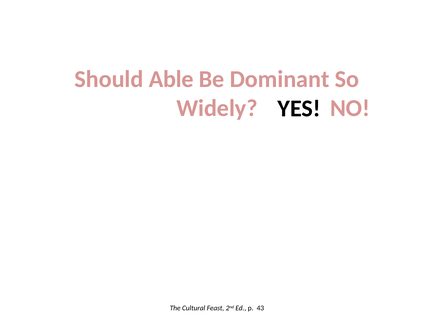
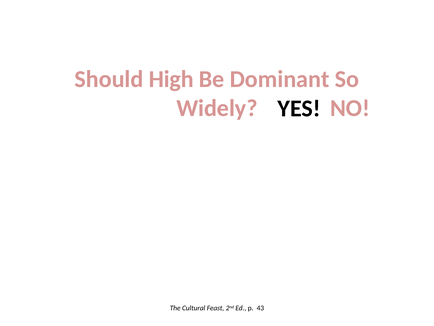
Able: Able -> High
